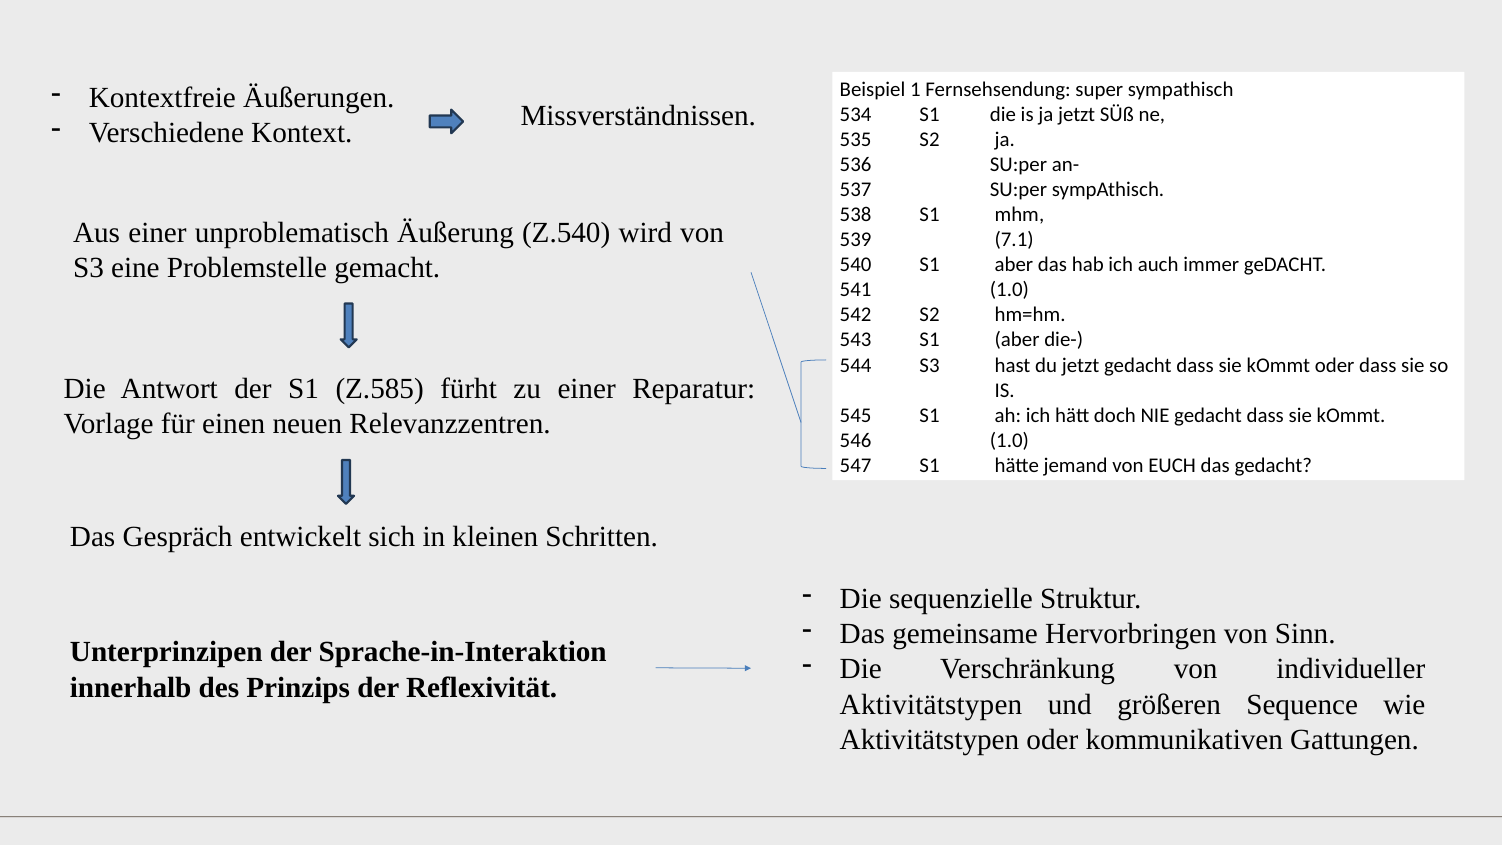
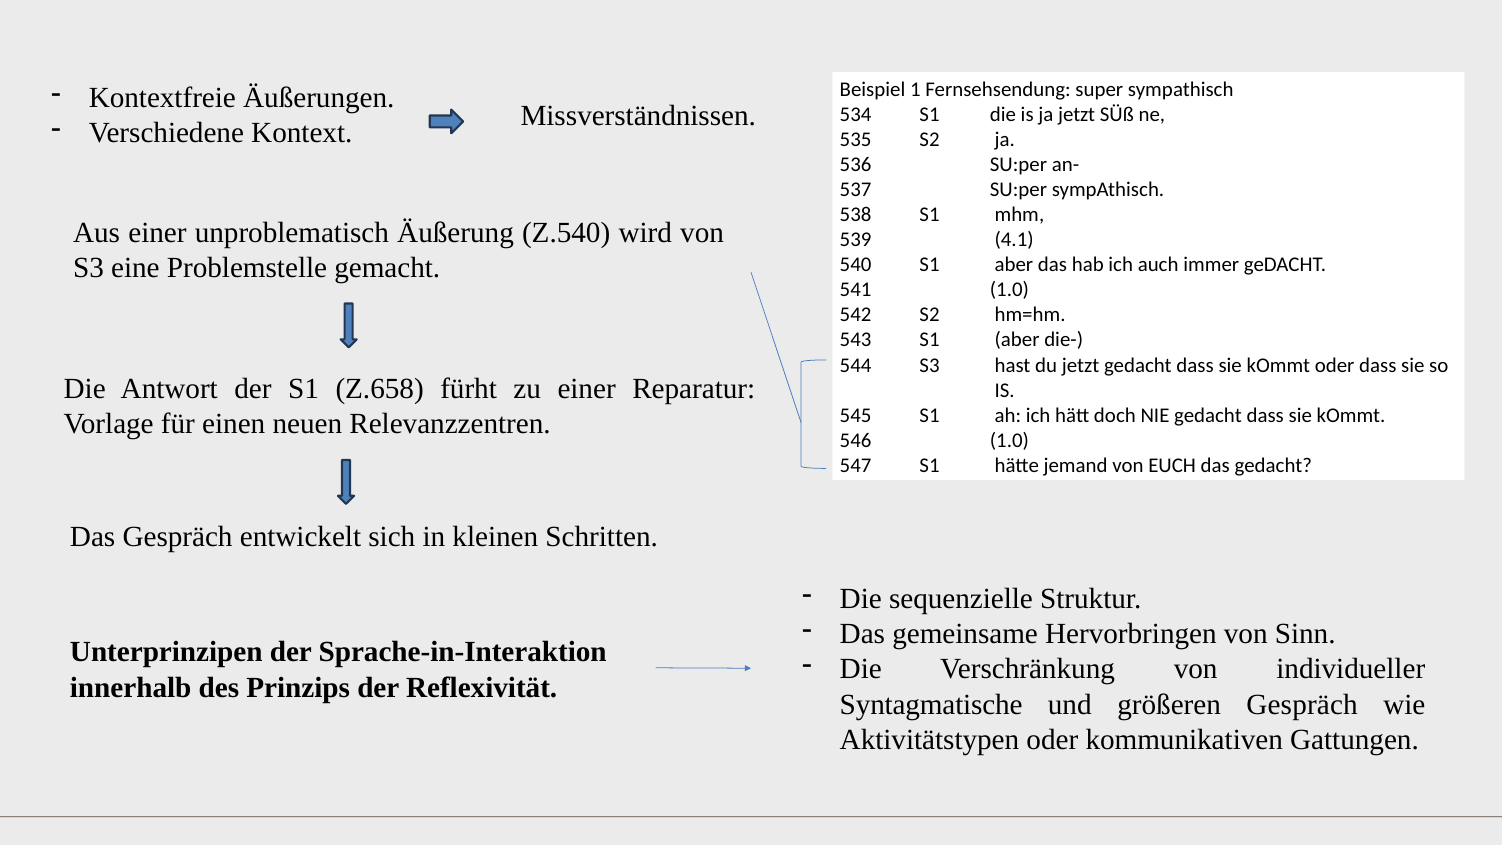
7.1: 7.1 -> 4.1
Z.585: Z.585 -> Z.658
Aktivitätstypen at (931, 704): Aktivitätstypen -> Syntagmatische
größeren Sequence: Sequence -> Gespräch
